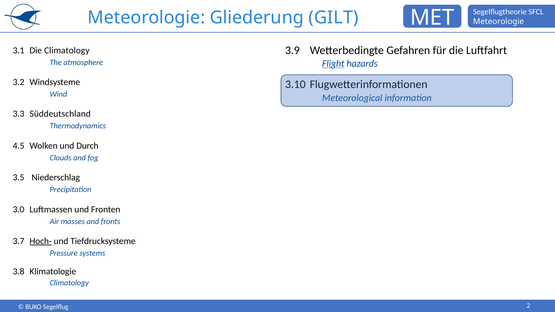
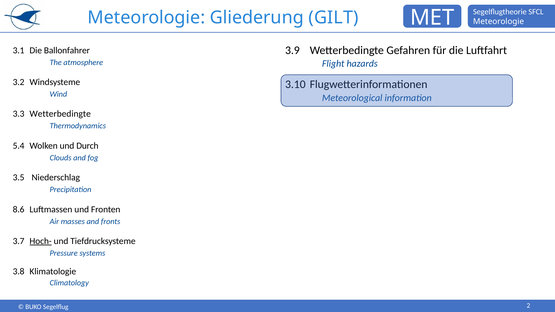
Die Climatology: Climatology -> Ballonfahrer
Flight underline: present -> none
3.3 Süddeutschland: Süddeutschland -> Wetterbedingte
4.5: 4.5 -> 5.4
3.0: 3.0 -> 8.6
